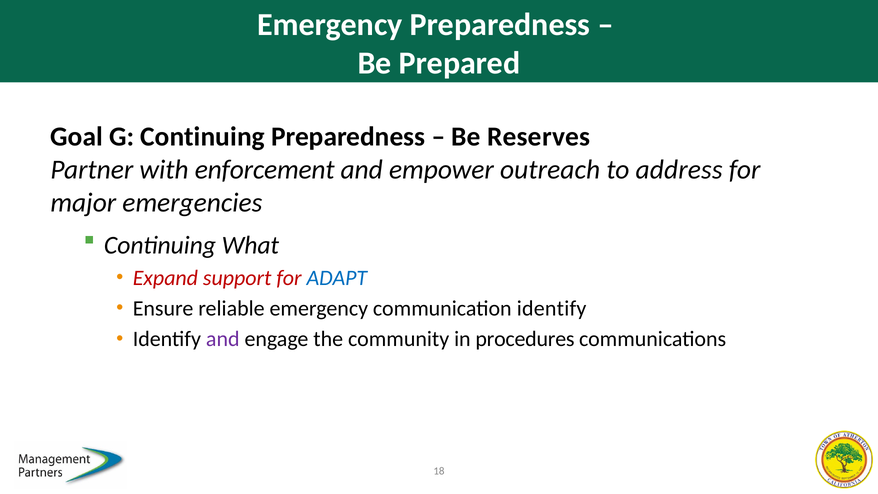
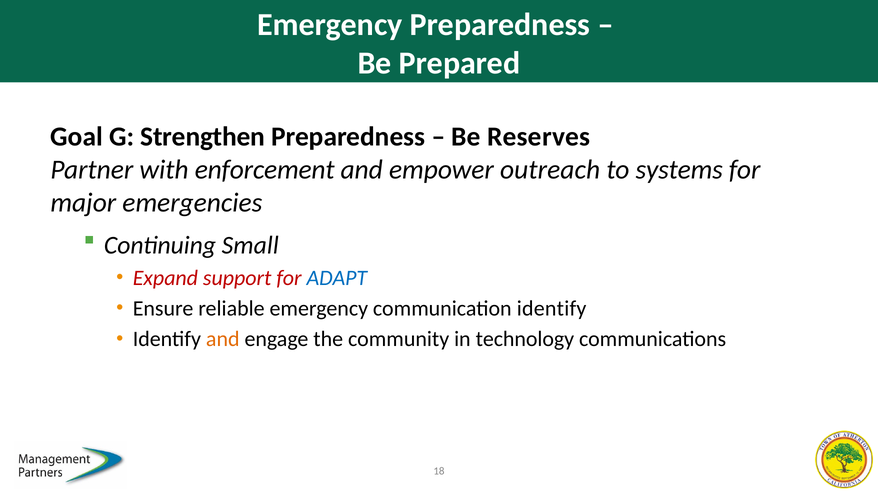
G Continuing: Continuing -> Strengthen
address: address -> systems
What: What -> Small
and at (223, 339) colour: purple -> orange
procedures: procedures -> technology
